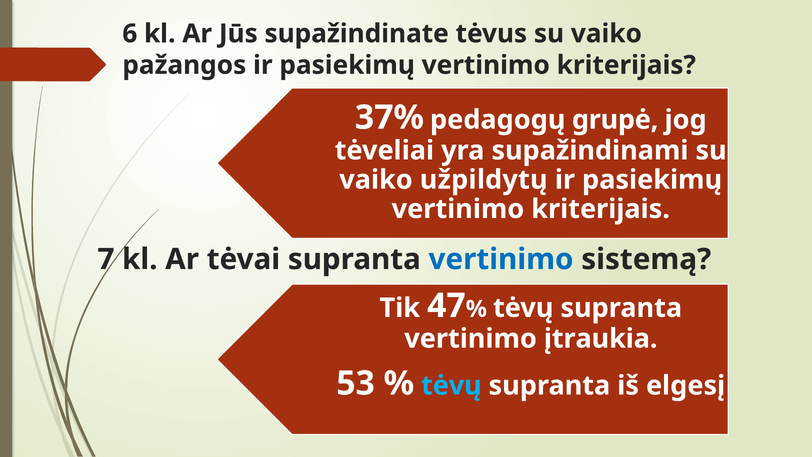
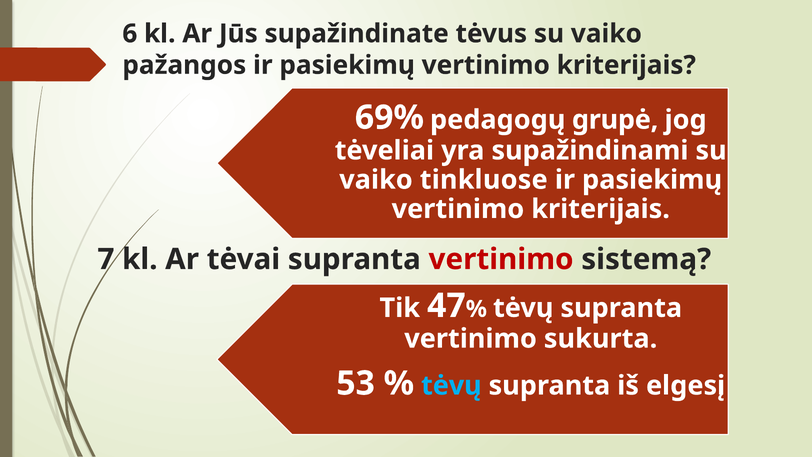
37%: 37% -> 69%
užpildytų: užpildytų -> tinkluose
vertinimo at (501, 259) colour: blue -> red
įtraukia: įtraukia -> sukurta
